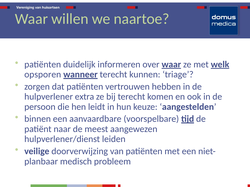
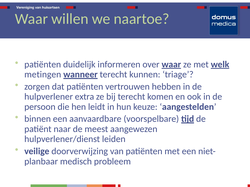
opsporen: opsporen -> metingen
